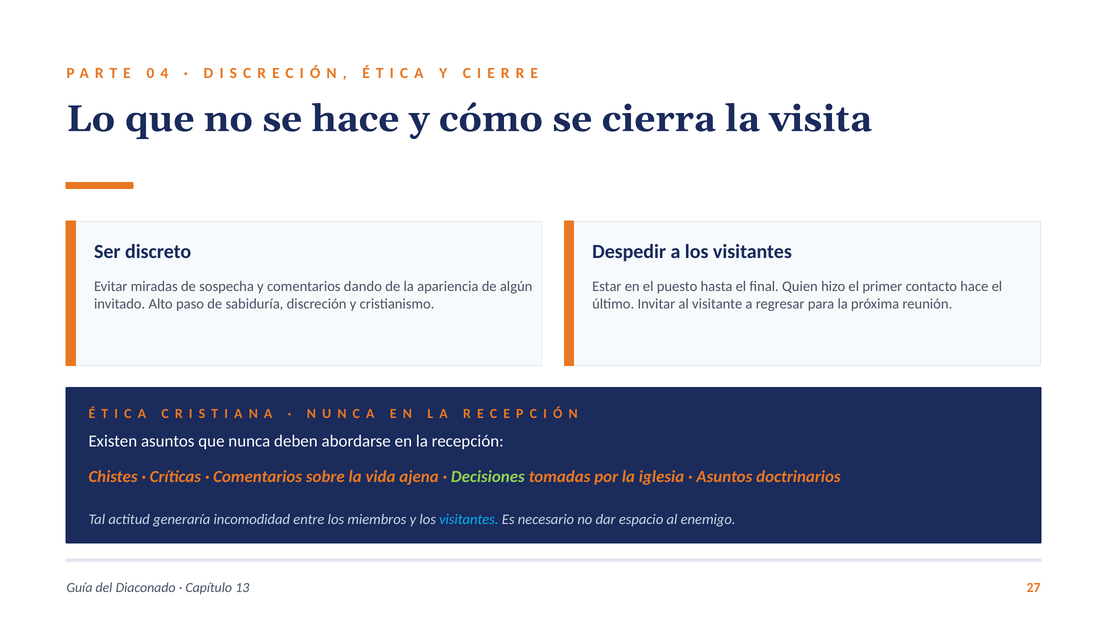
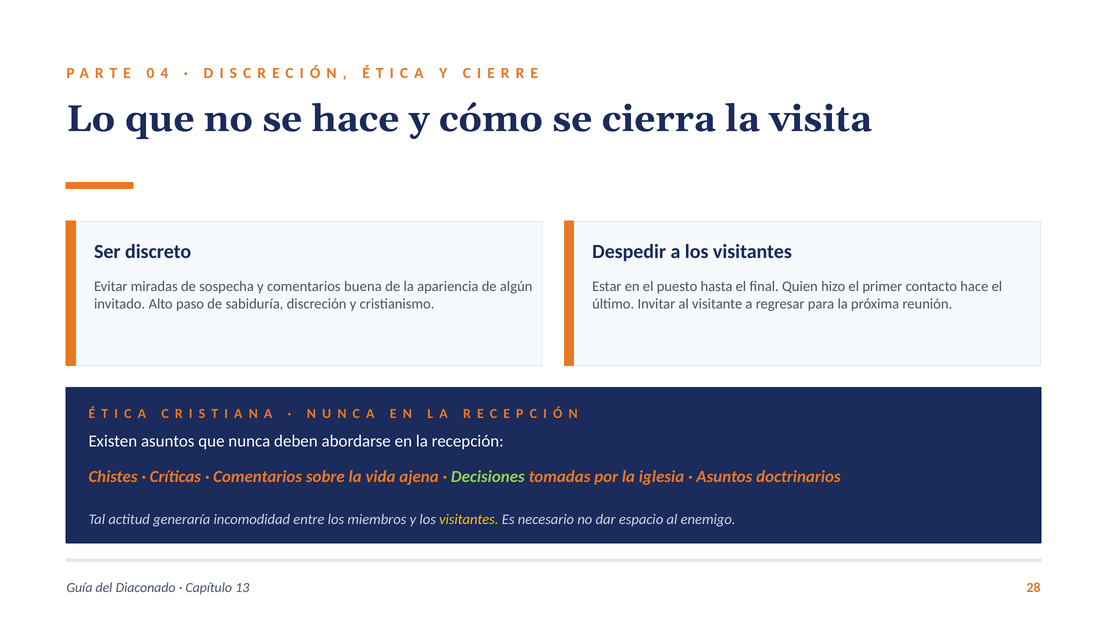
dando: dando -> buena
visitantes at (469, 519) colour: light blue -> yellow
27: 27 -> 28
